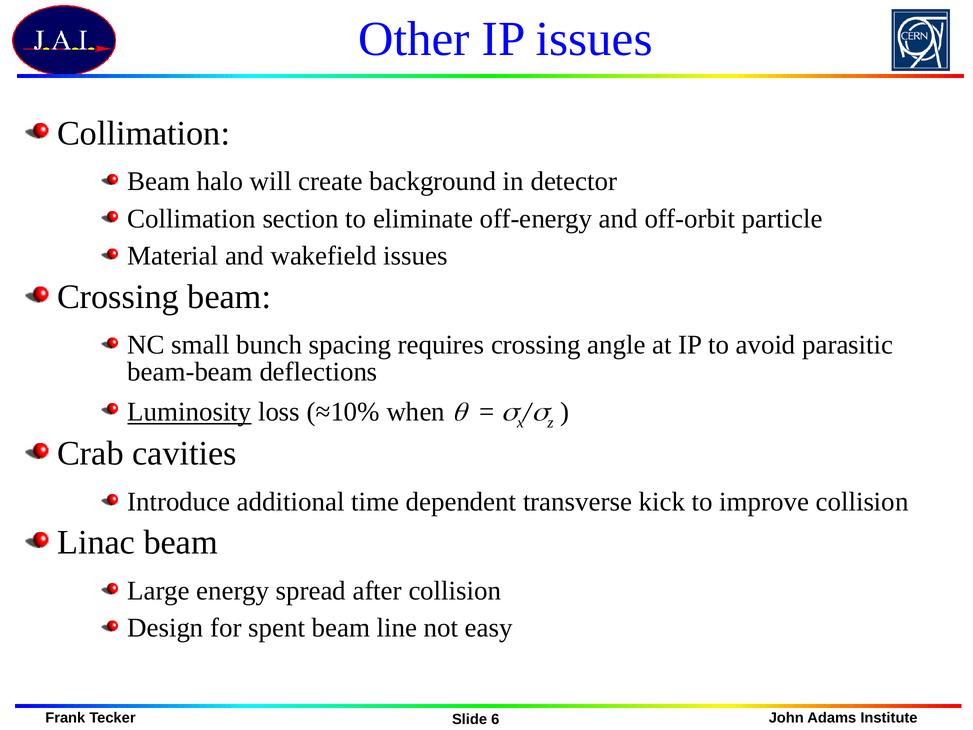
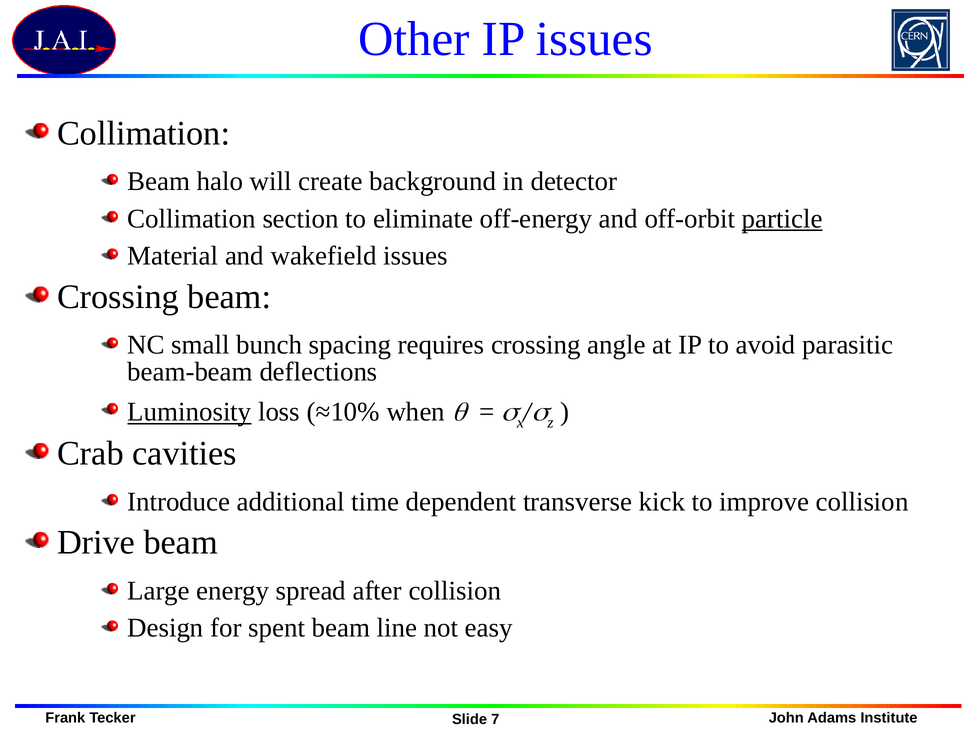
particle underline: none -> present
Linac: Linac -> Drive
6: 6 -> 7
